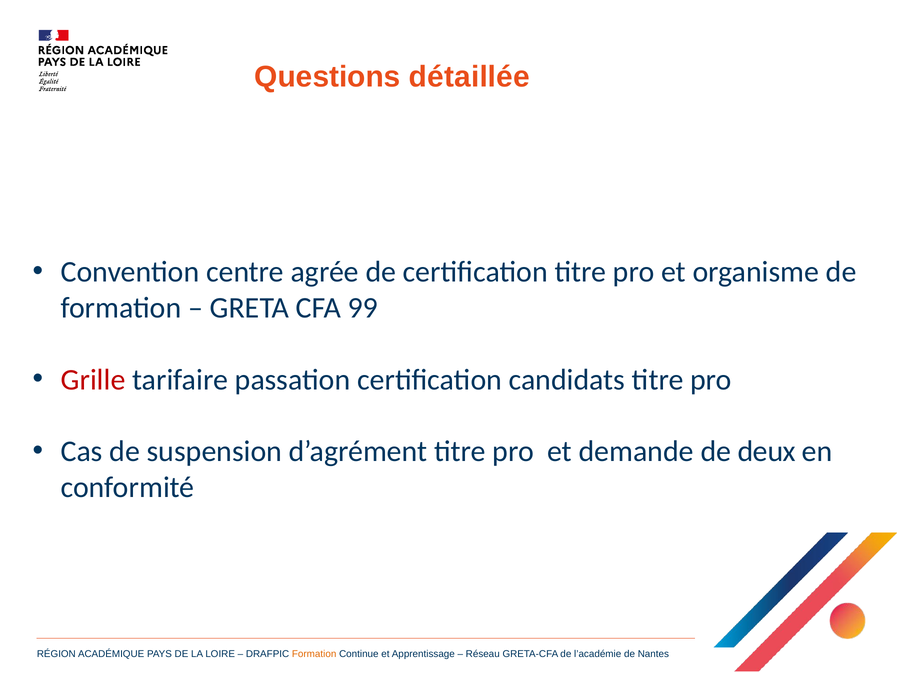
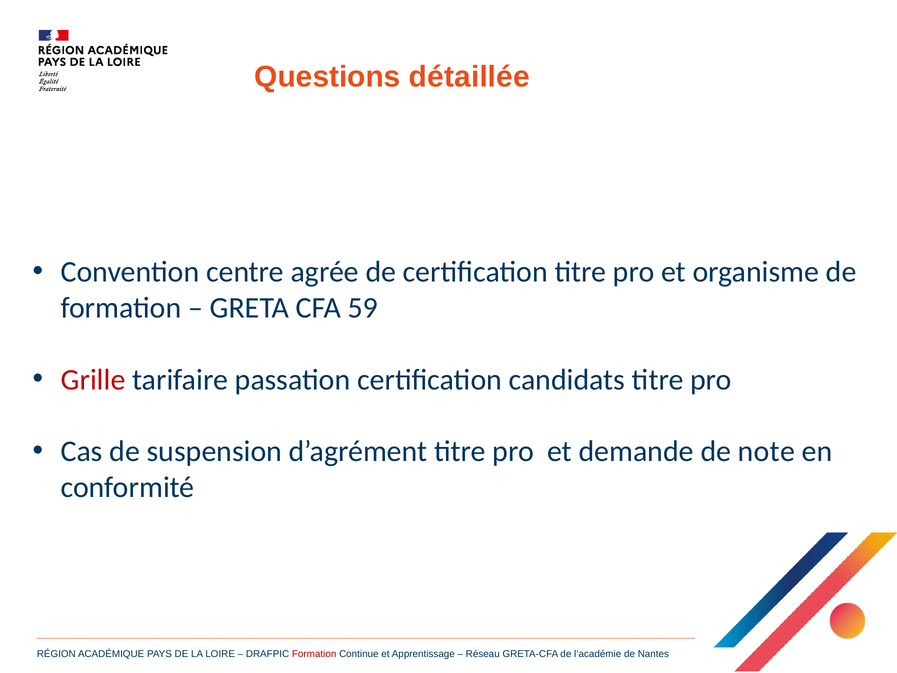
99: 99 -> 59
deux: deux -> note
Formation at (314, 654) colour: orange -> red
